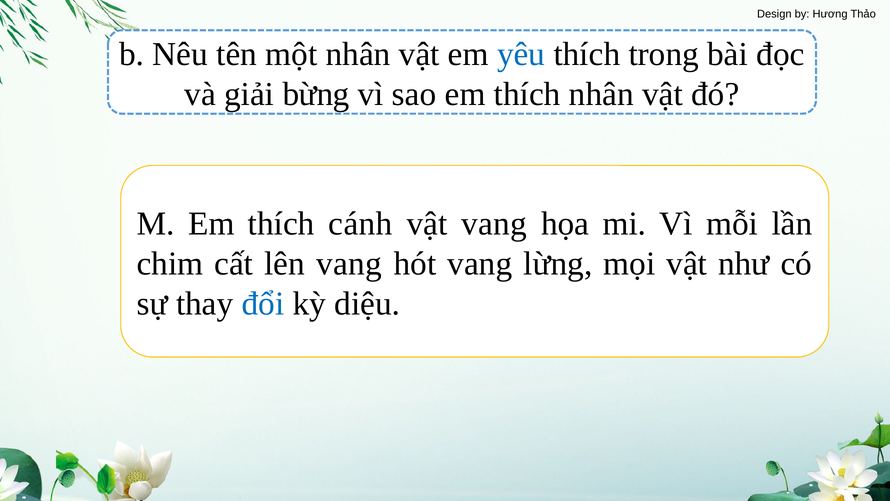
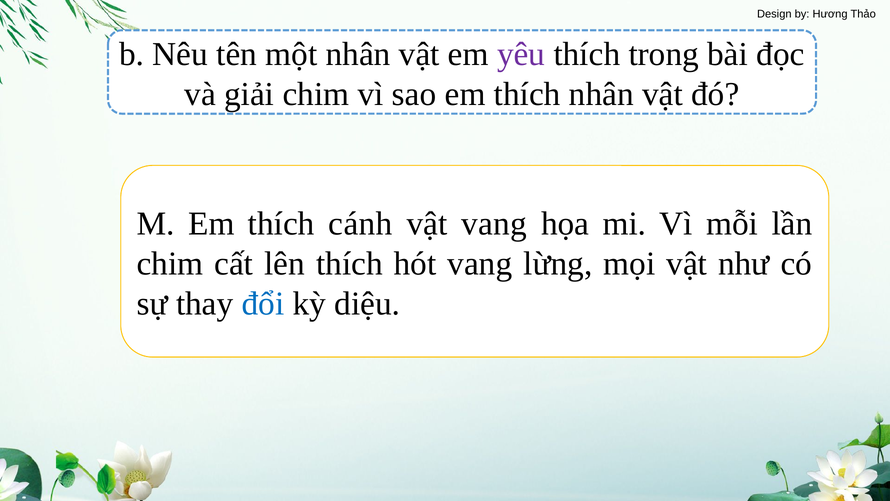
yêu colour: blue -> purple
giải bừng: bừng -> chim
lên vang: vang -> thích
